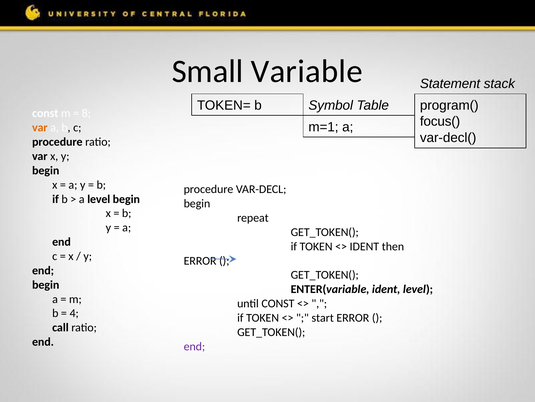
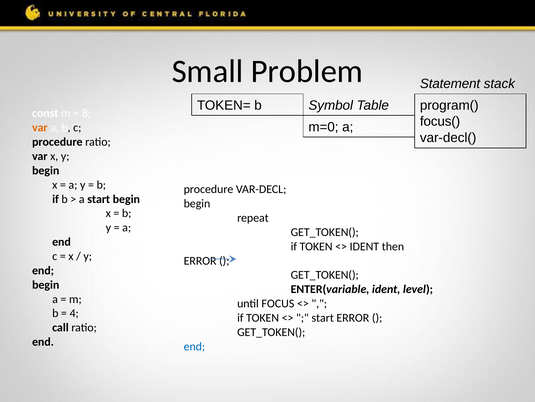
Variable: Variable -> Problem
m=1: m=1 -> m=0
a level: level -> start
until CONST: CONST -> FOCUS
end at (194, 346) colour: purple -> blue
